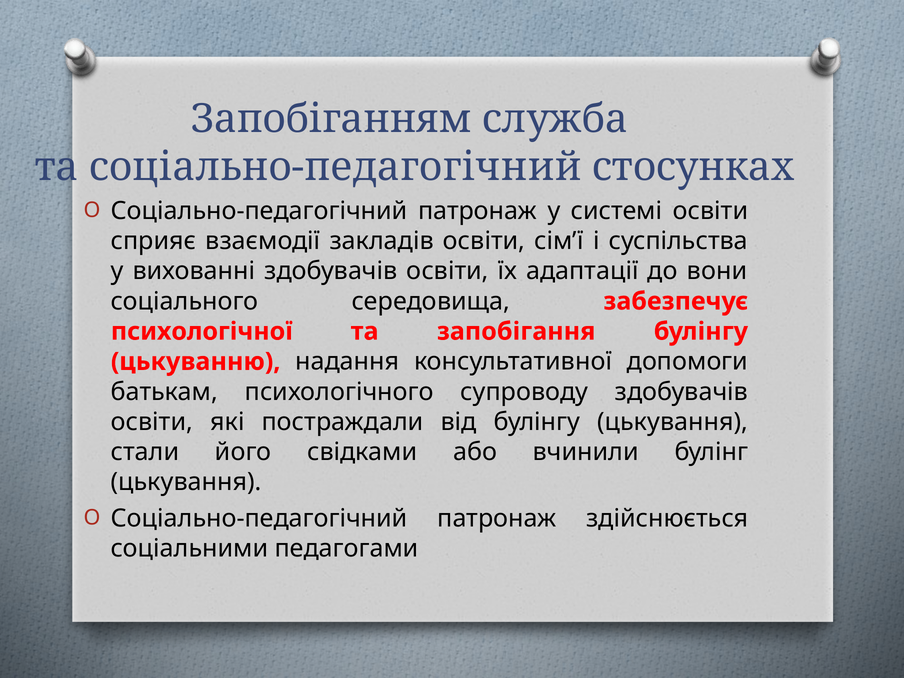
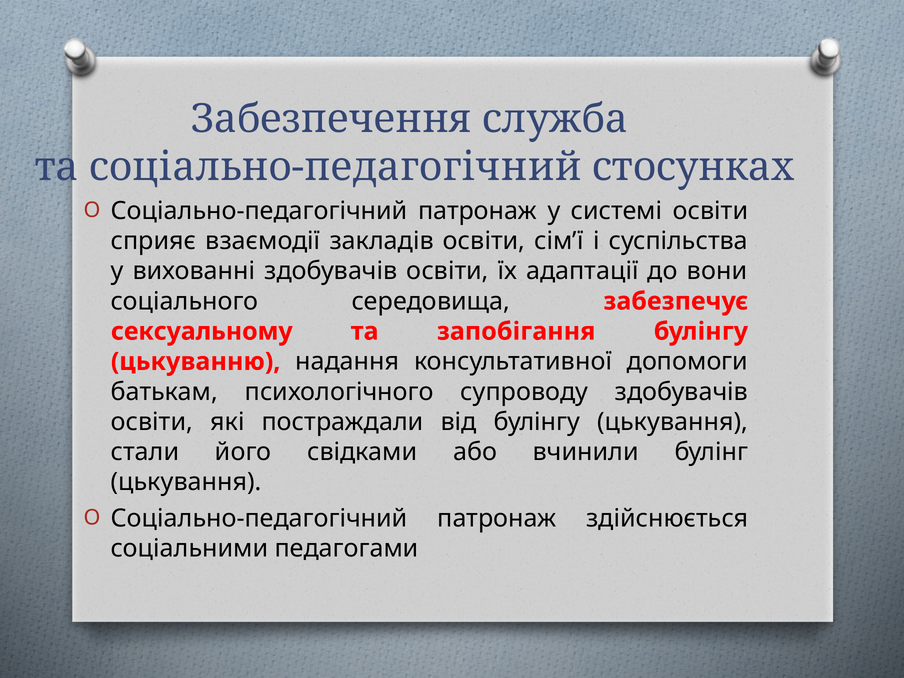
Запобіганням: Запобіганням -> Забезпечення
психологічної: психологічної -> сексуальному
